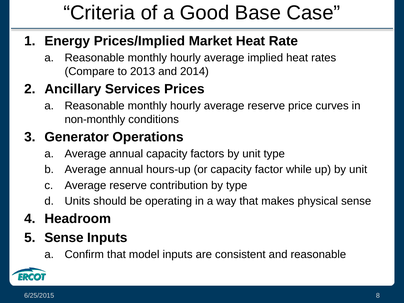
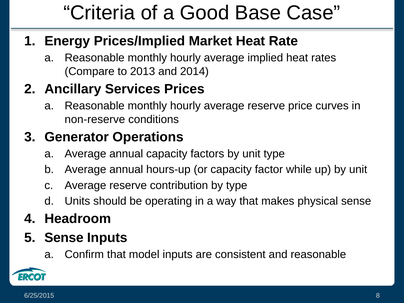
non-monthly: non-monthly -> non-reserve
